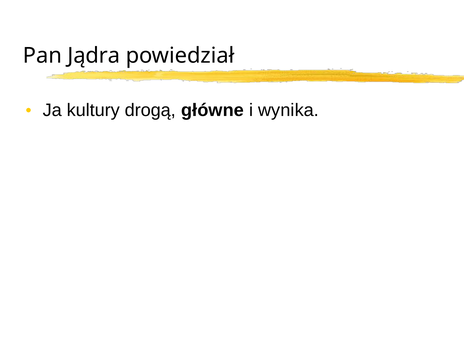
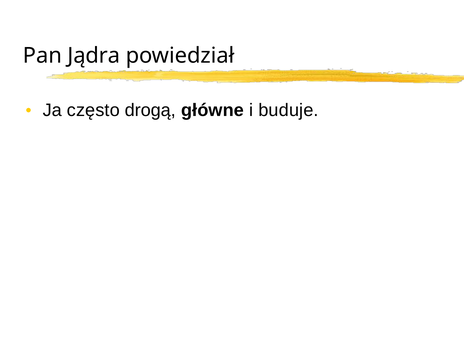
kultury: kultury -> często
wynika: wynika -> buduje
